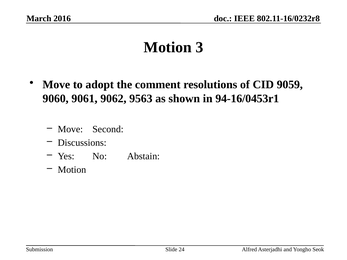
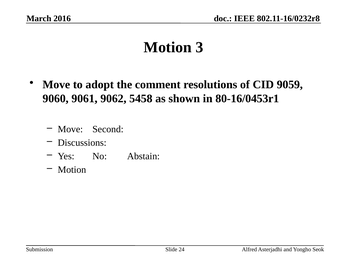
9563: 9563 -> 5458
94-16/0453r1: 94-16/0453r1 -> 80-16/0453r1
